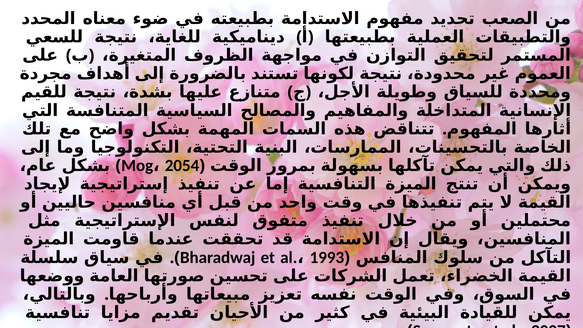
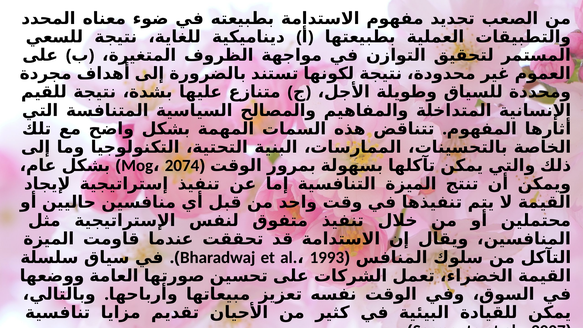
2054: 2054 -> 2074
